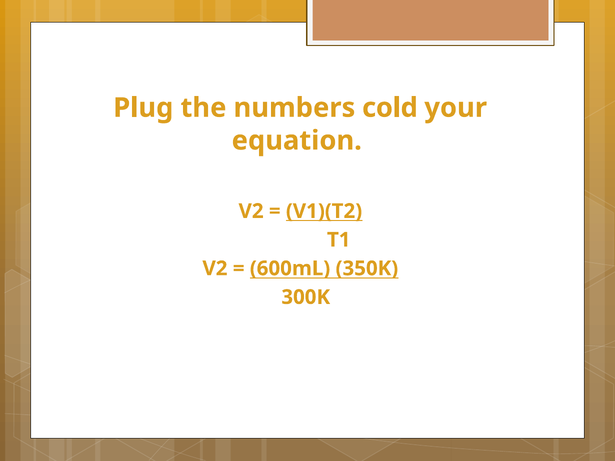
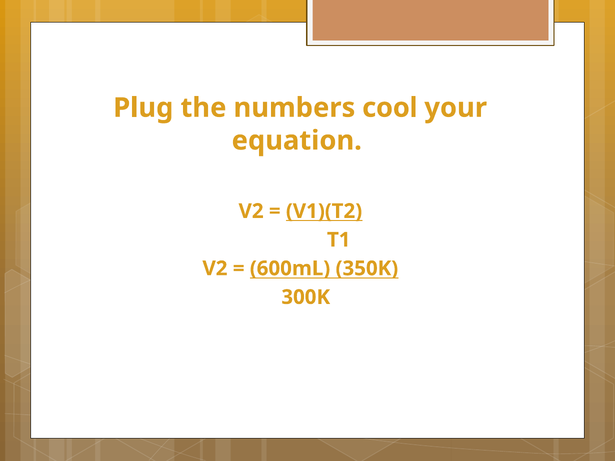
cold: cold -> cool
